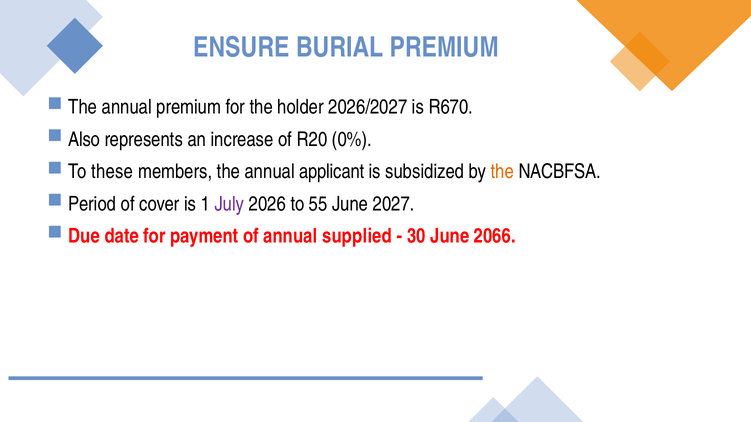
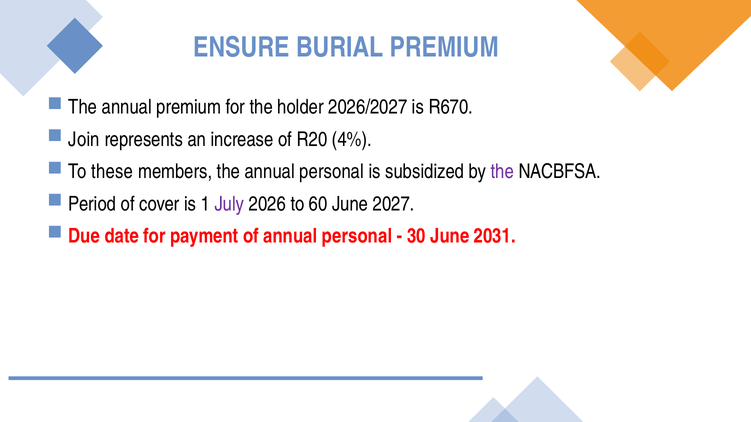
Also: Also -> Join
0%: 0% -> 4%
the annual applicant: applicant -> personal
the at (502, 172) colour: orange -> purple
55: 55 -> 60
of annual supplied: supplied -> personal
2066: 2066 -> 2031
